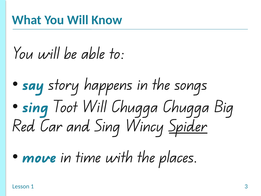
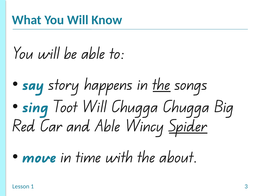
the at (162, 85) underline: none -> present
and Sing: Sing -> Able
places: places -> about
